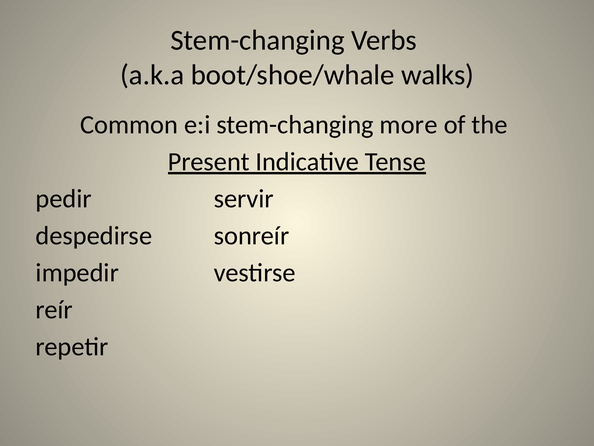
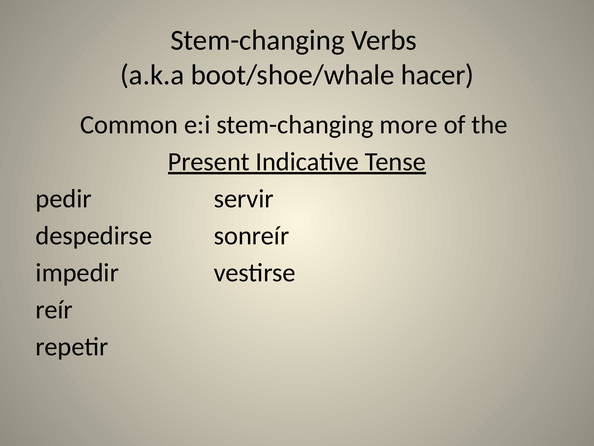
walks: walks -> hacer
